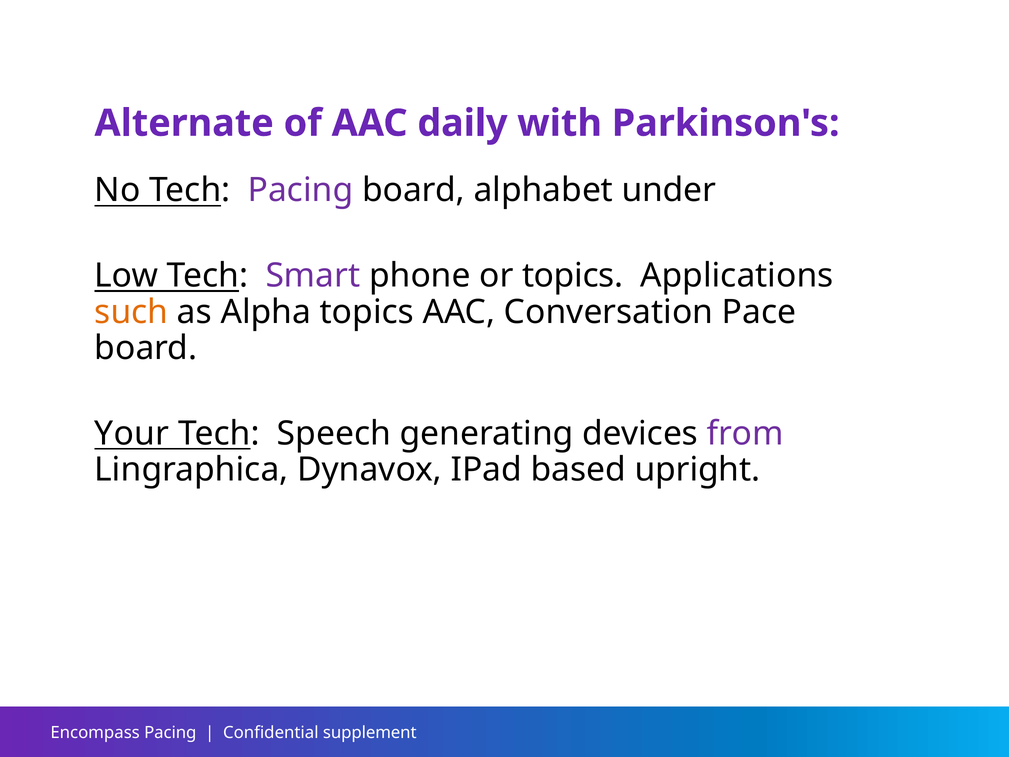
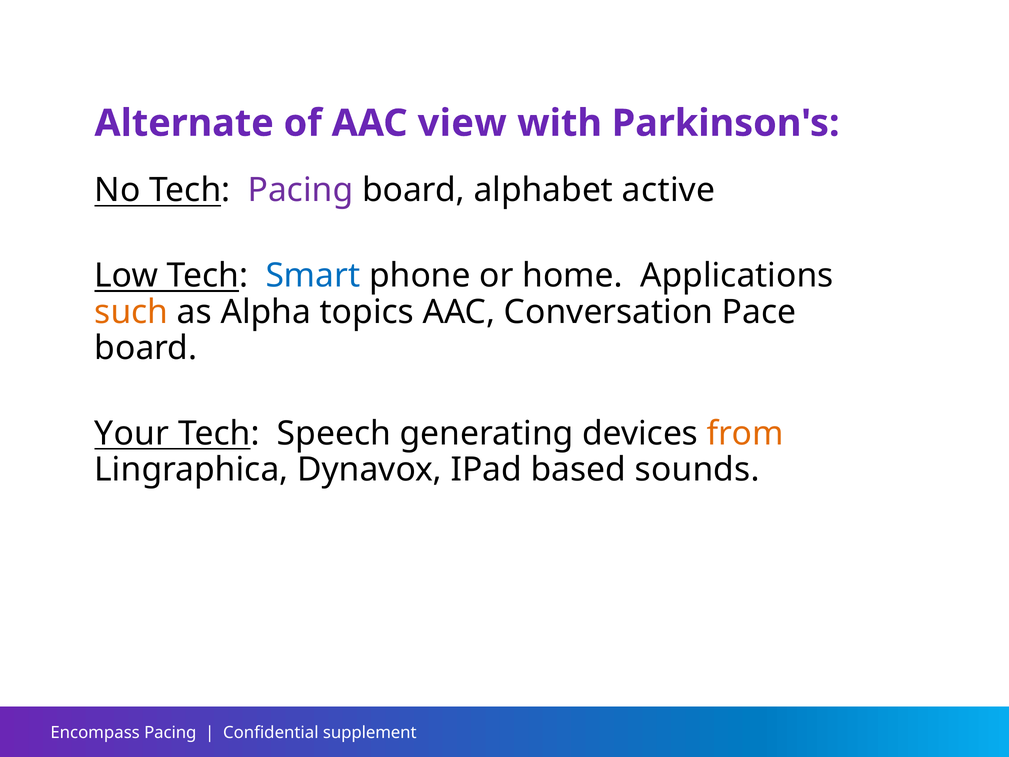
daily: daily -> view
under: under -> active
Smart colour: purple -> blue
or topics: topics -> home
from colour: purple -> orange
upright: upright -> sounds
